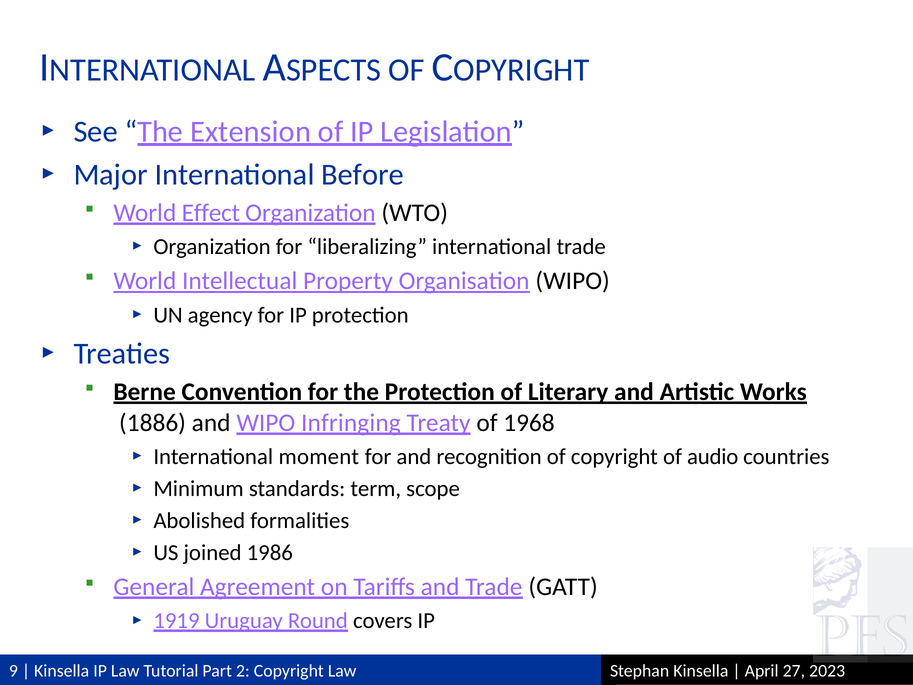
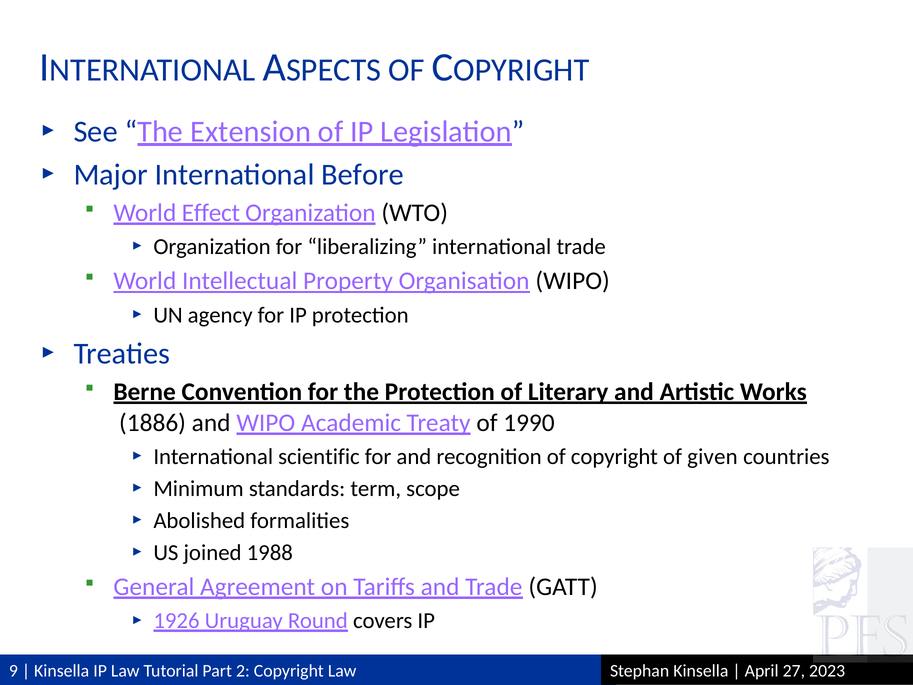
Infringing: Infringing -> Academic
1968: 1968 -> 1990
moment: moment -> scientific
audio: audio -> given
1986: 1986 -> 1988
1919: 1919 -> 1926
